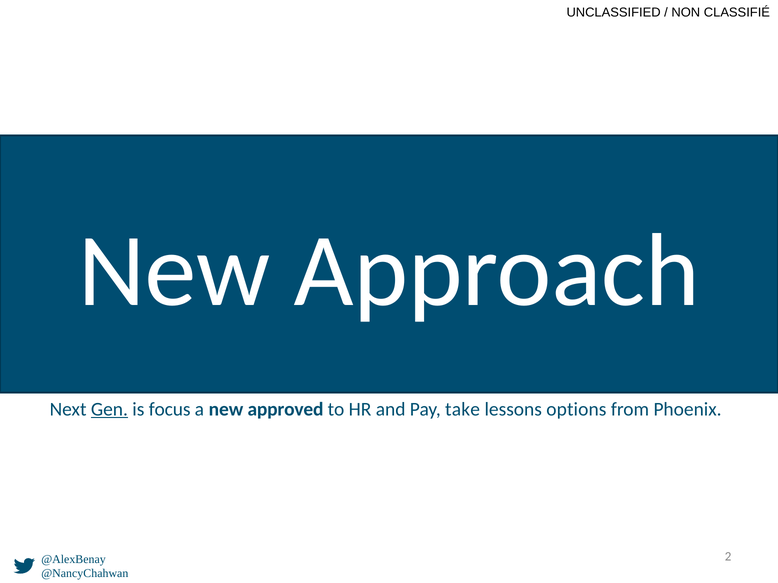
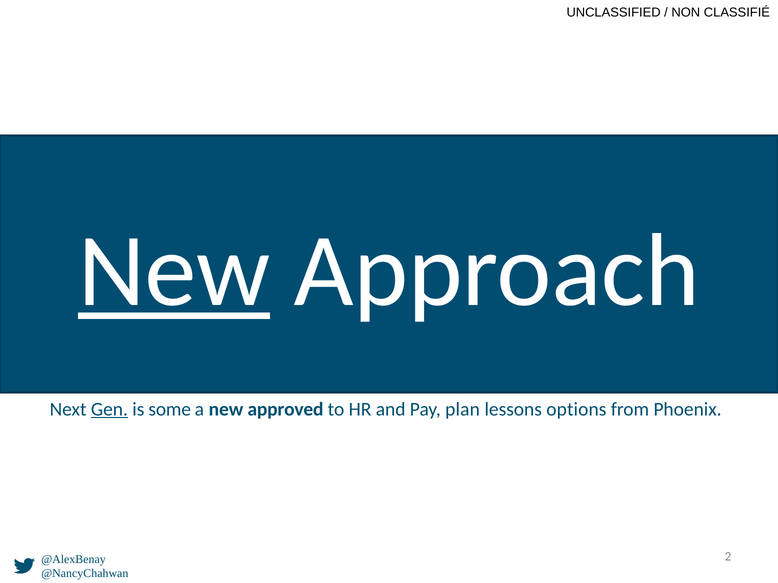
New at (174, 271) underline: none -> present
focus: focus -> some
take: take -> plan
